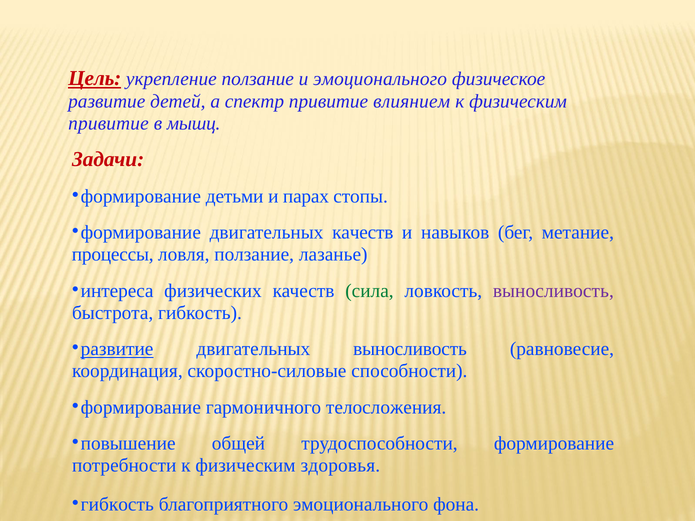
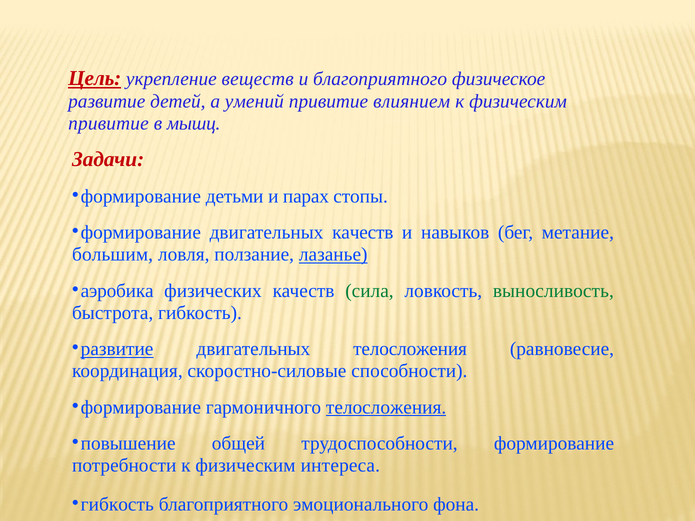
укрепление ползание: ползание -> веществ
и эмоционального: эмоционального -> благоприятного
спектр: спектр -> умений
процессы: процессы -> большим
лазанье underline: none -> present
интереса: интереса -> аэробика
выносливость at (553, 291) colour: purple -> green
двигательных выносливость: выносливость -> телосложения
телосложения at (386, 408) underline: none -> present
здоровья: здоровья -> интереса
